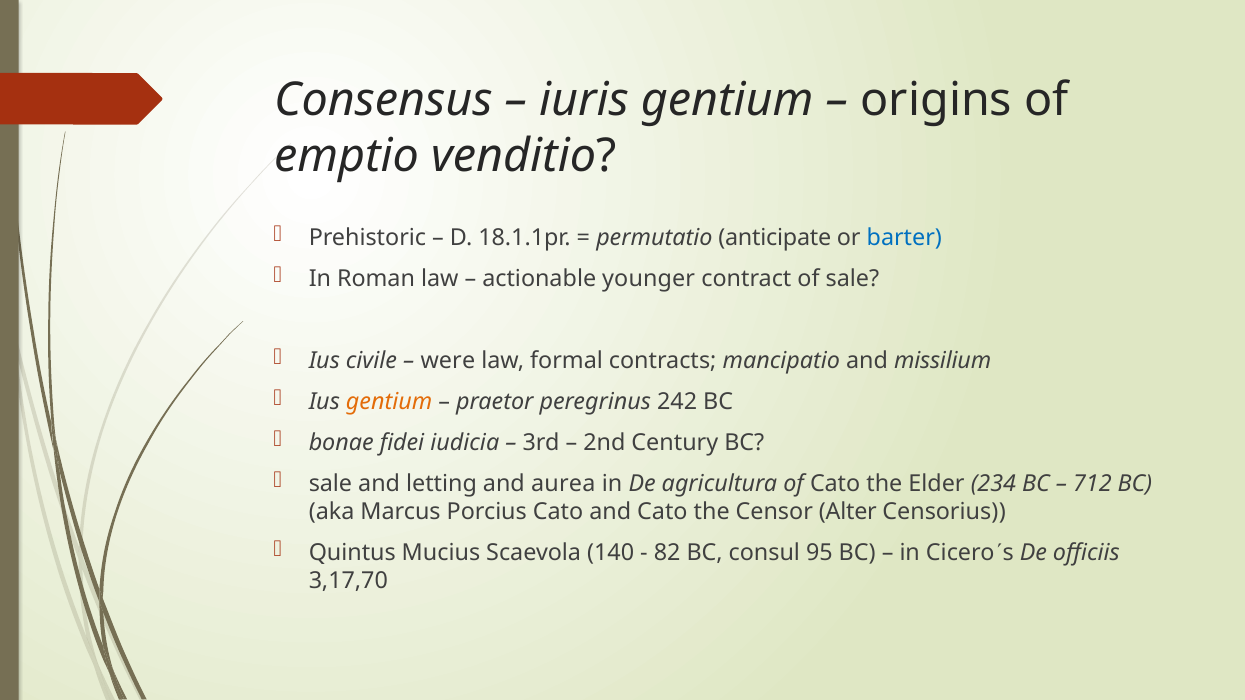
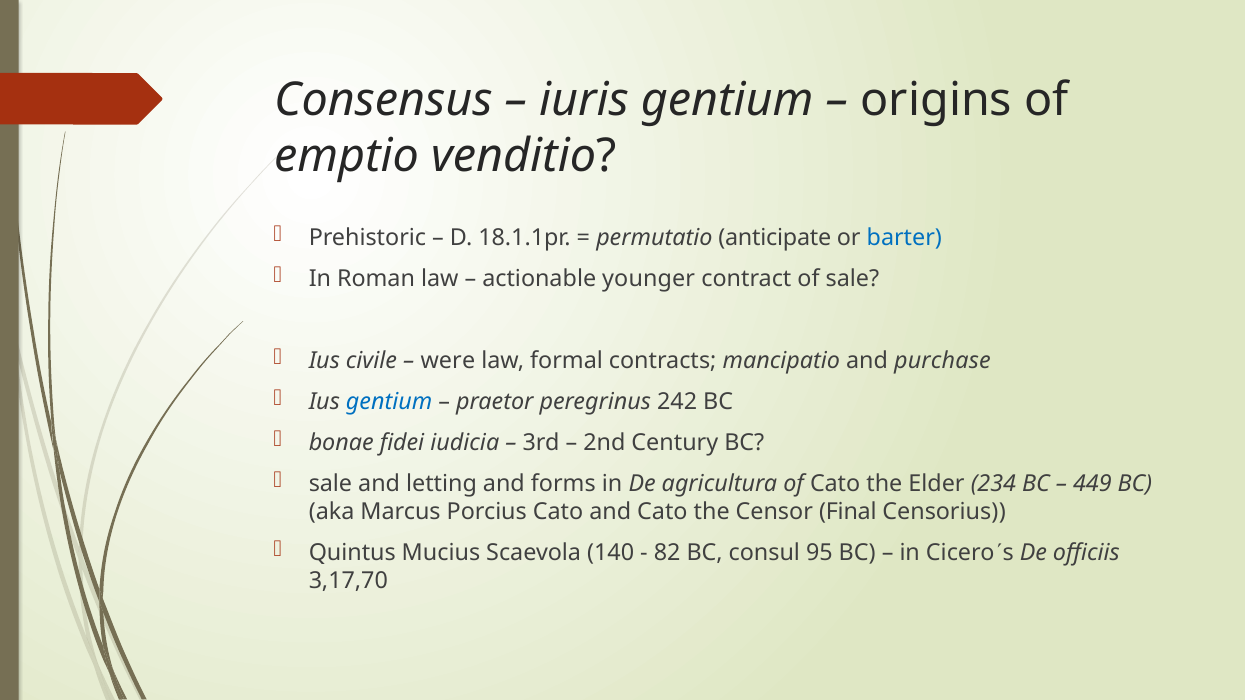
missilium: missilium -> purchase
gentium at (389, 402) colour: orange -> blue
aurea: aurea -> forms
712: 712 -> 449
Alter: Alter -> Final
